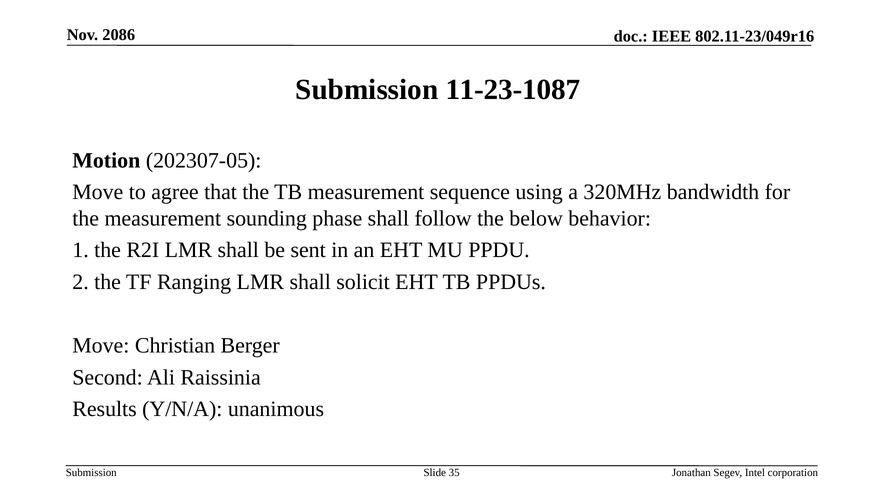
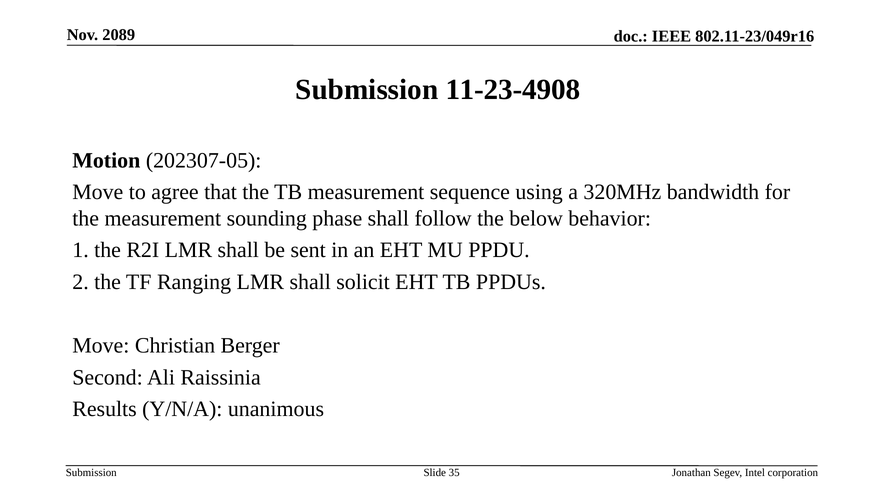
2086: 2086 -> 2089
11-23-1087: 11-23-1087 -> 11-23-4908
